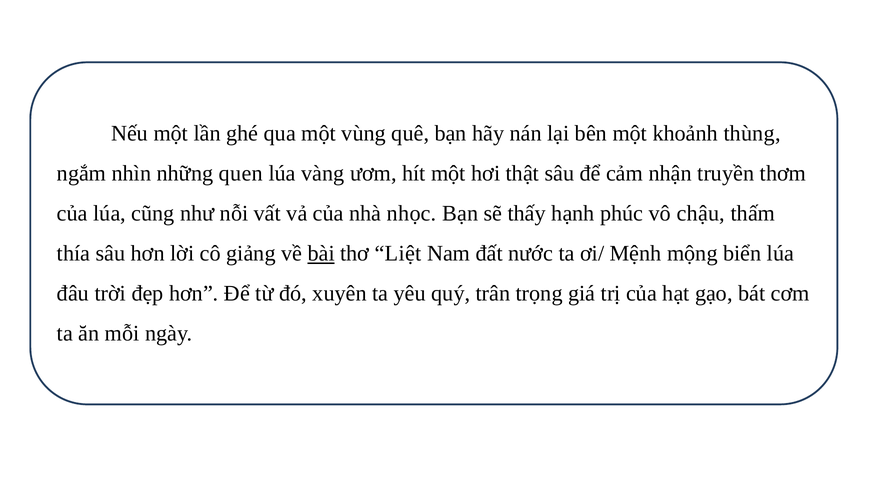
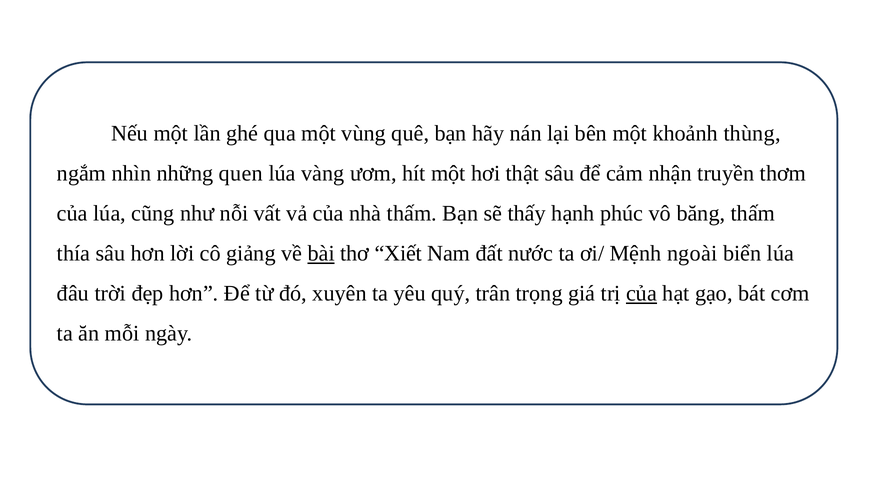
nhà nhọc: nhọc -> thấm
chậu: chậu -> băng
Liệt: Liệt -> Xiết
mộng: mộng -> ngoài
của at (641, 293) underline: none -> present
